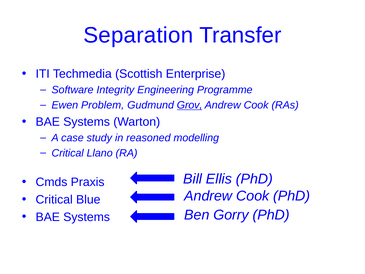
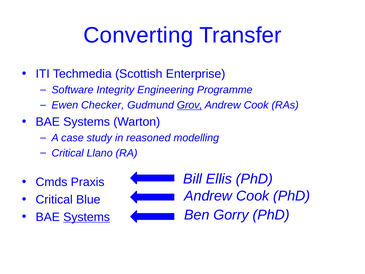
Separation: Separation -> Converting
Problem: Problem -> Checker
Systems at (87, 217) underline: none -> present
